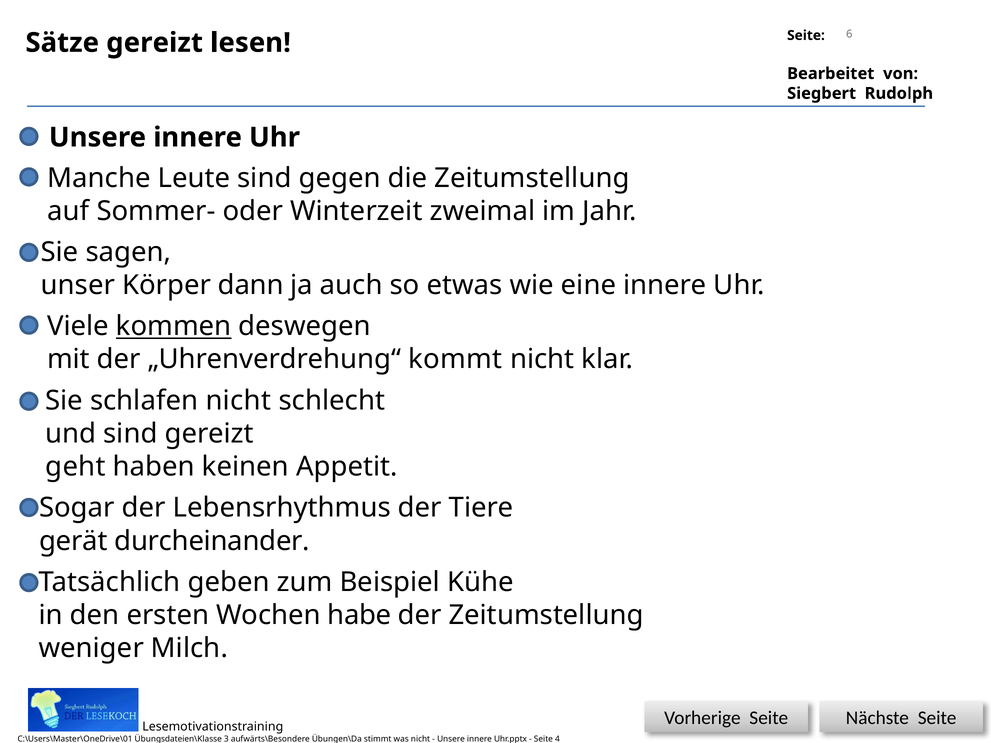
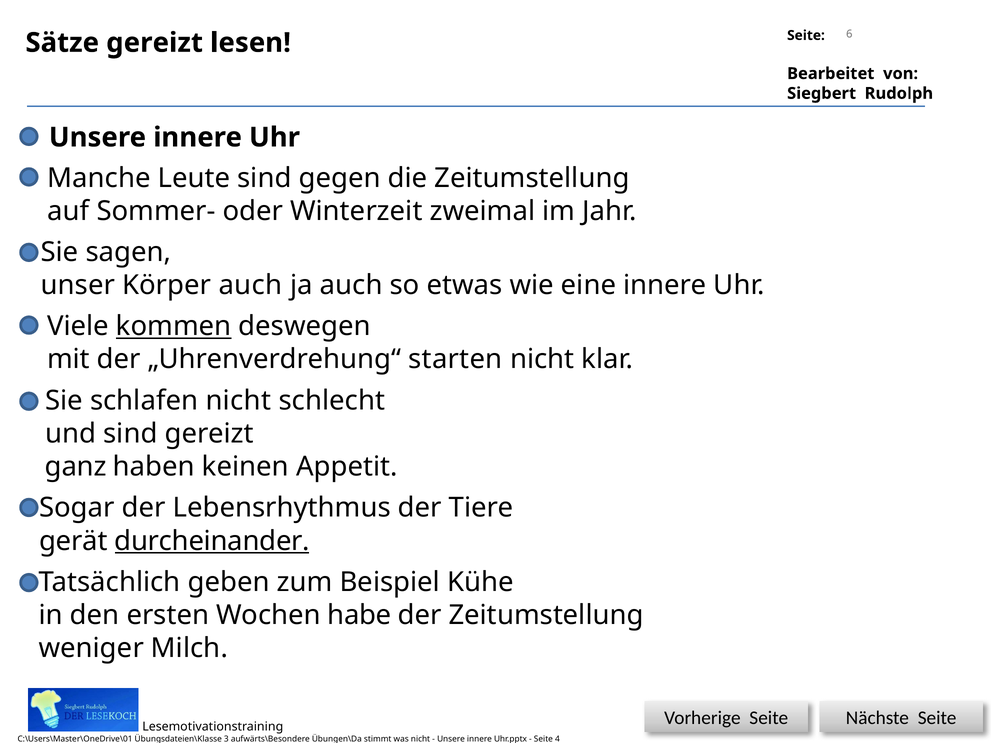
Körper dann: dann -> auch
kommt: kommt -> starten
geht: geht -> ganz
durcheinander underline: none -> present
